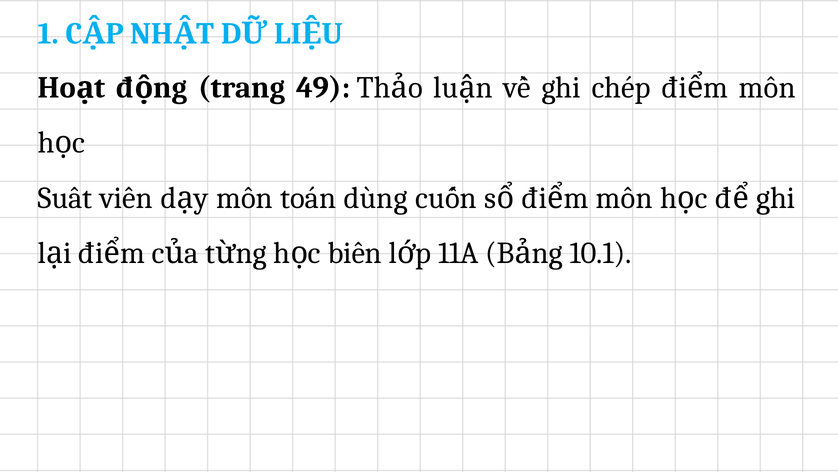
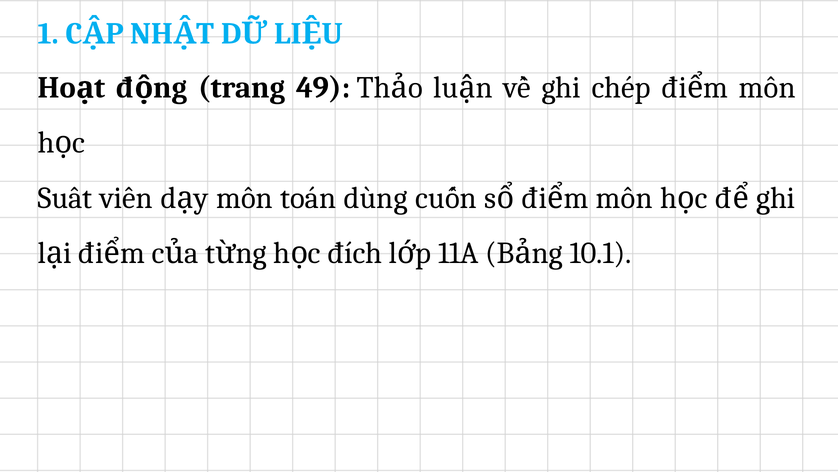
biến: biến -> đích
